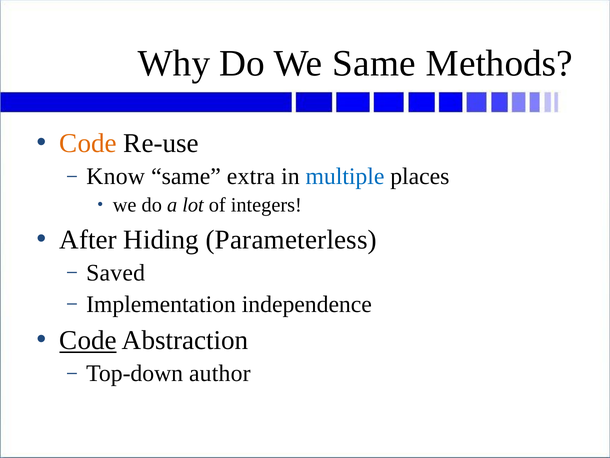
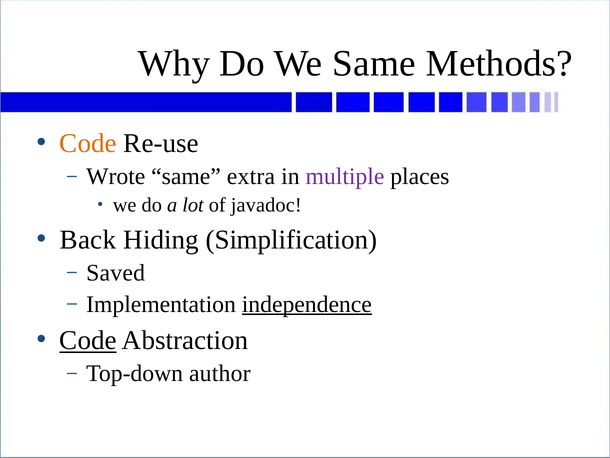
Know: Know -> Wrote
multiple colour: blue -> purple
integers: integers -> javadoc
After: After -> Back
Parameterless: Parameterless -> Simplification
independence underline: none -> present
